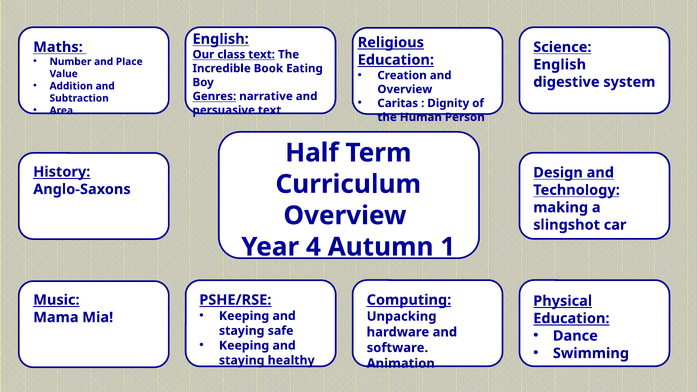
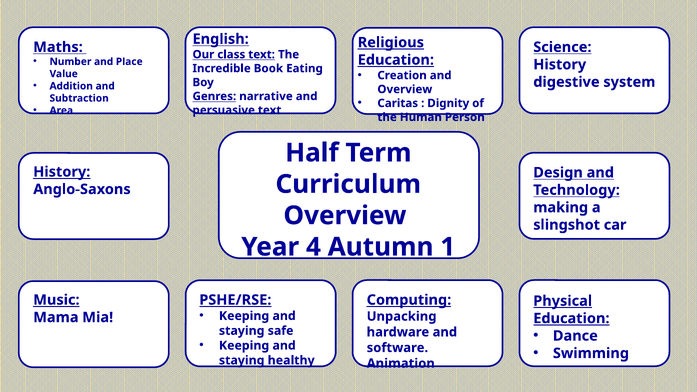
English at (560, 65): English -> History
